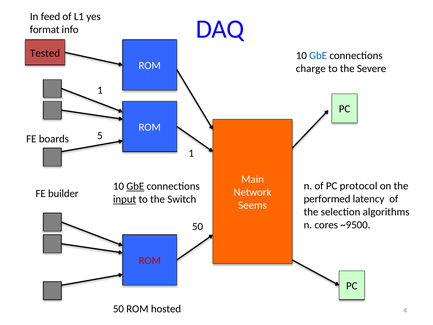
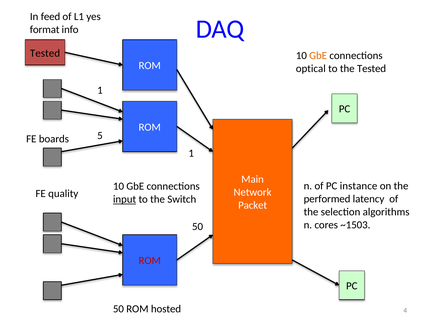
GbE at (318, 55) colour: blue -> orange
charge: charge -> optical
the Severe: Severe -> Tested
protocol: protocol -> instance
GbE at (135, 186) underline: present -> none
builder: builder -> quality
Seems: Seems -> Packet
~9500: ~9500 -> ~1503
